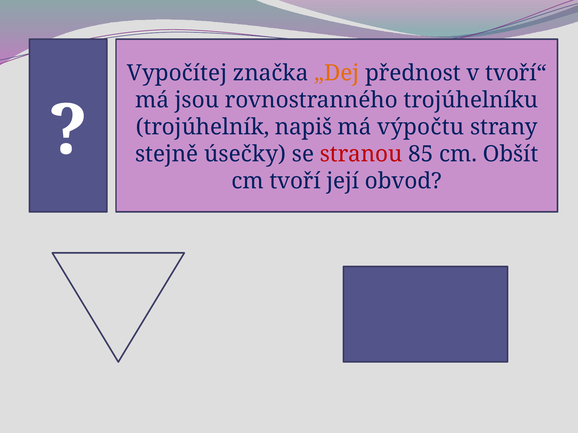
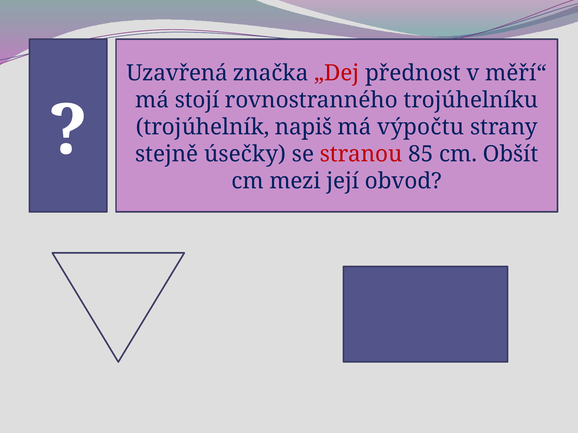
Vypočítej: Vypočítej -> Uzavřená
„Dej colour: orange -> red
tvoří“: tvoří“ -> měří“
jsou: jsou -> stojí
tvoří: tvoří -> mezi
